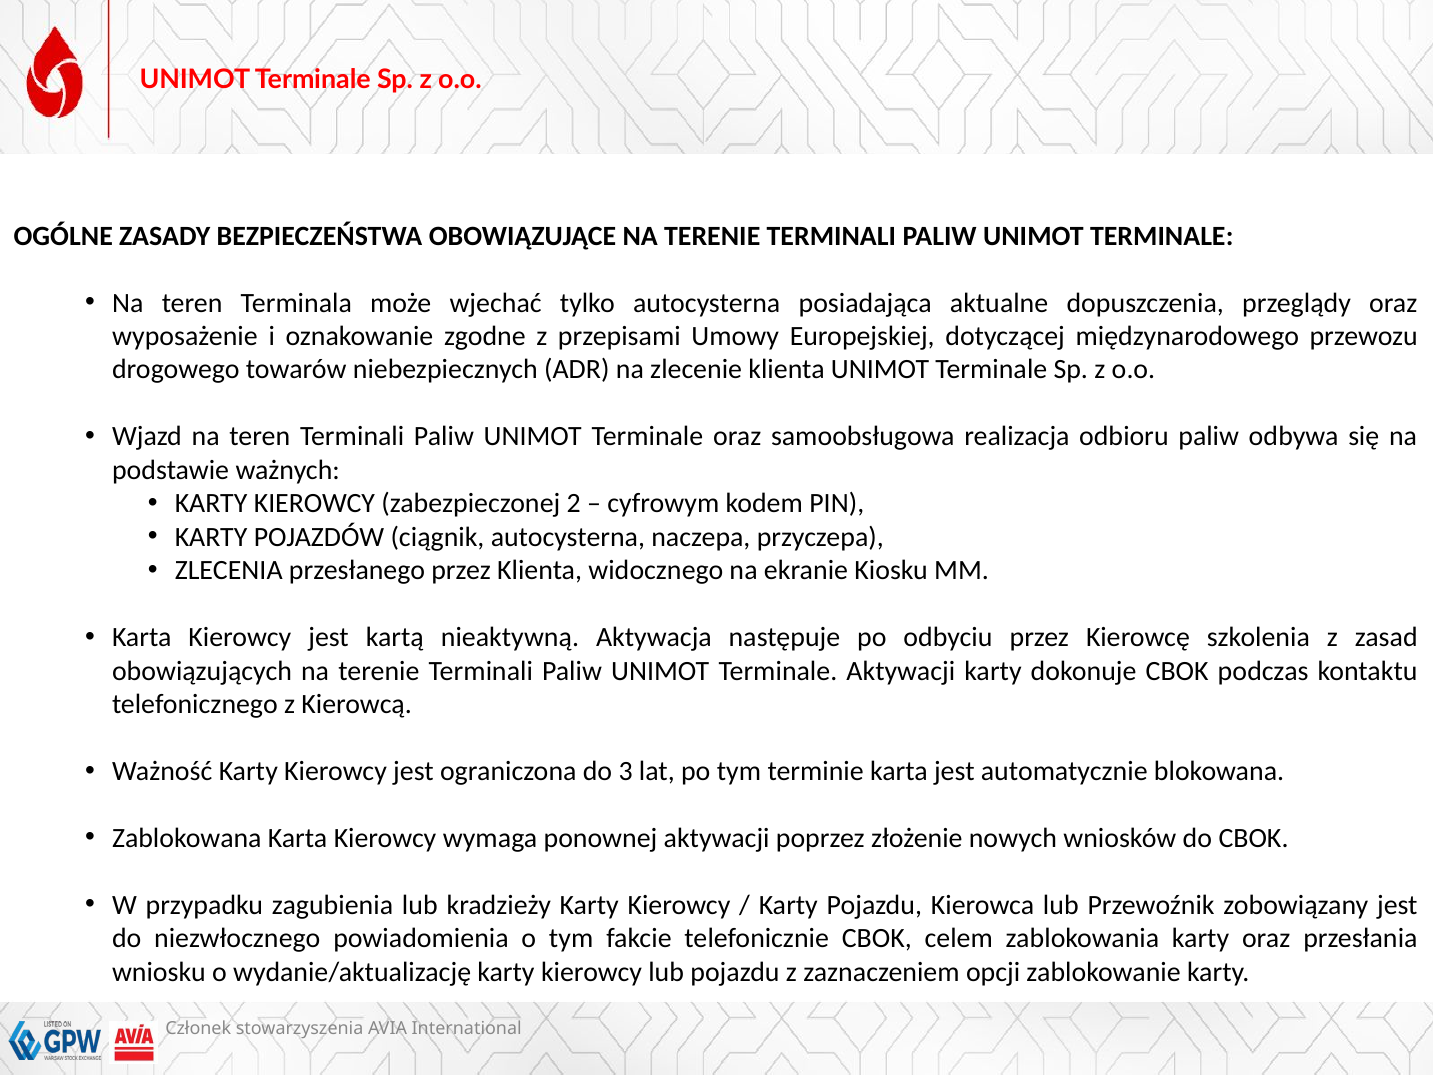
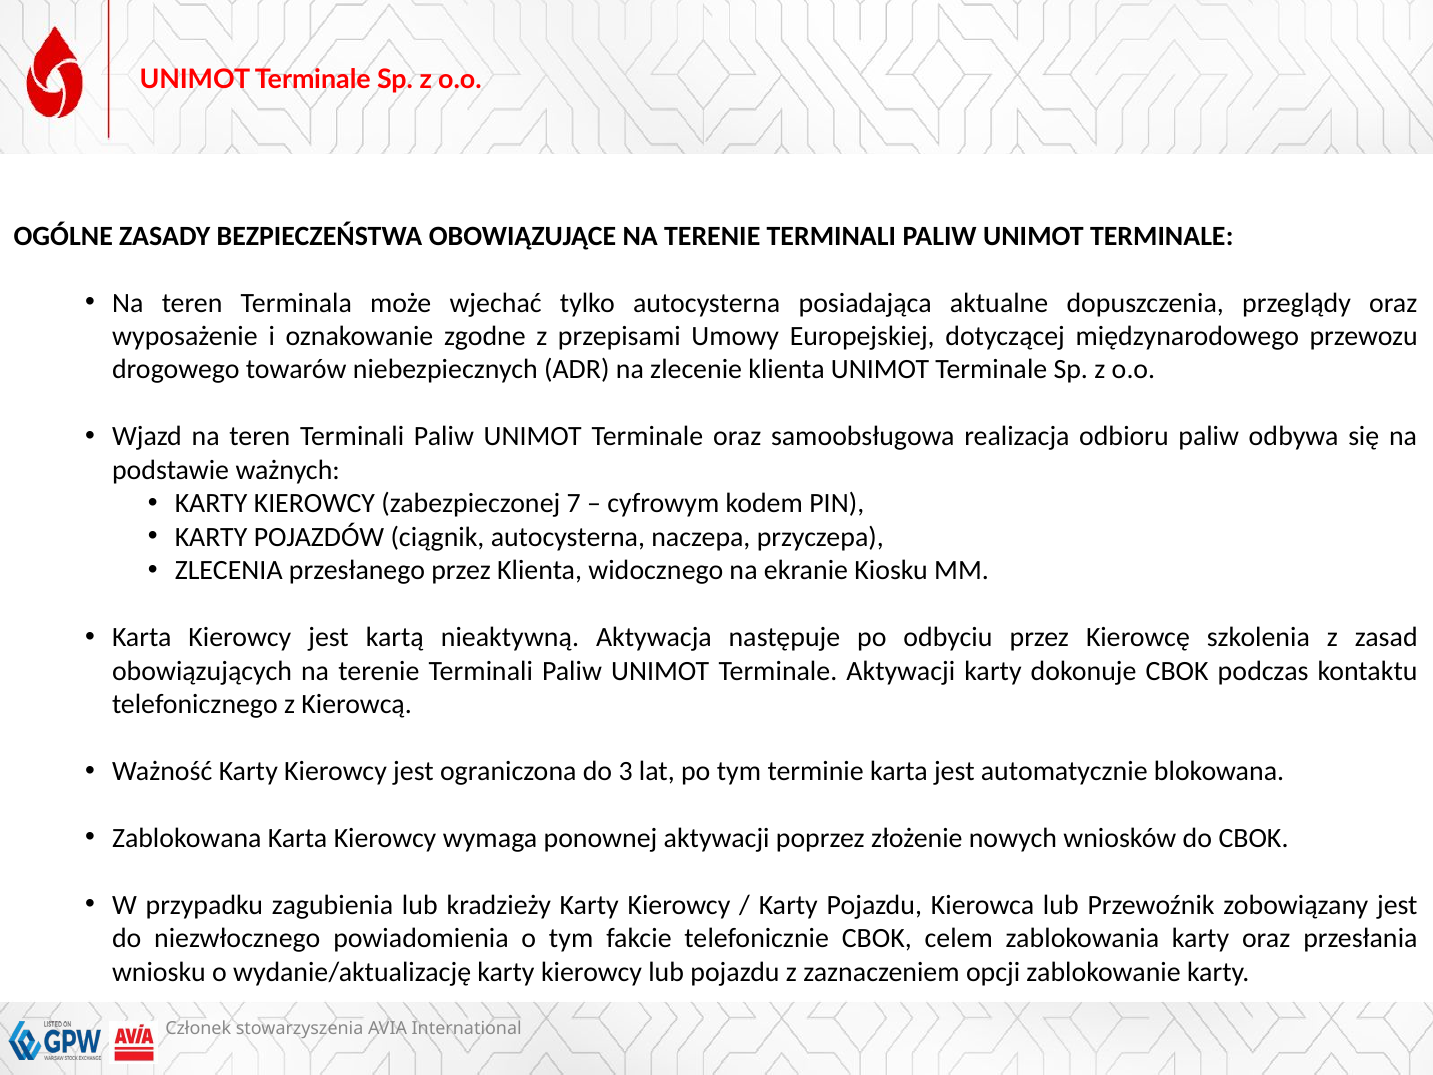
2: 2 -> 7
